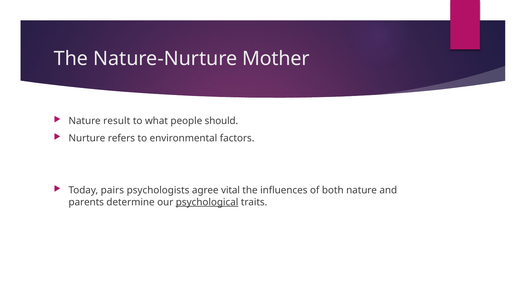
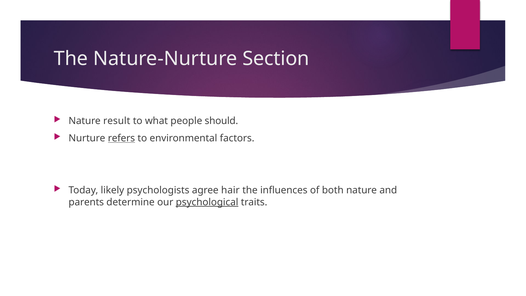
Mother: Mother -> Section
refers underline: none -> present
pairs: pairs -> likely
vital: vital -> hair
